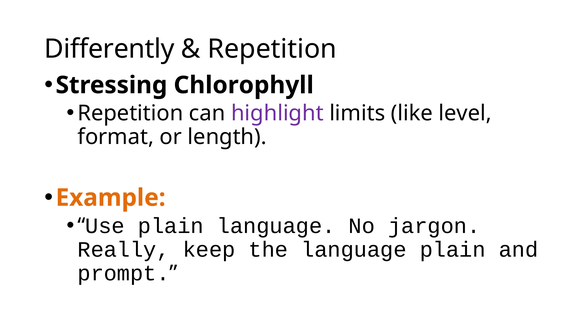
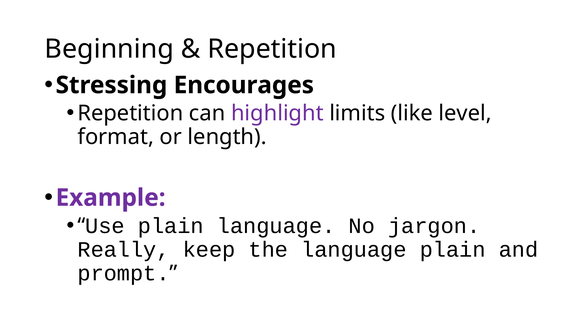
Differently: Differently -> Beginning
Chlorophyll: Chlorophyll -> Encourages
Example colour: orange -> purple
